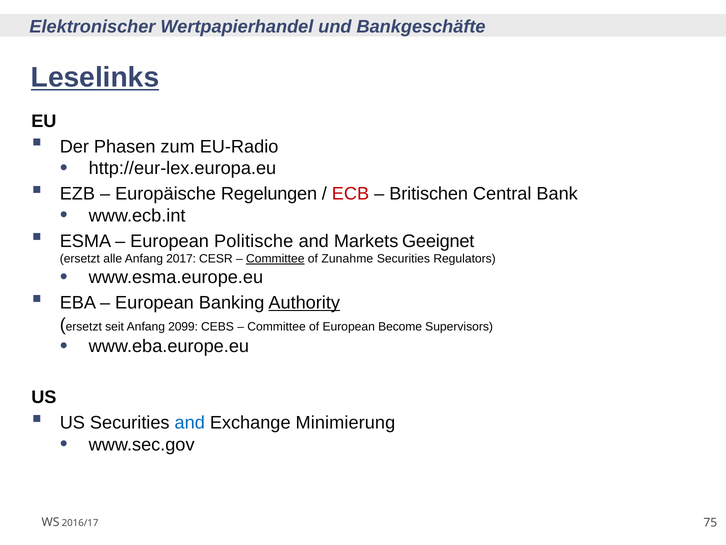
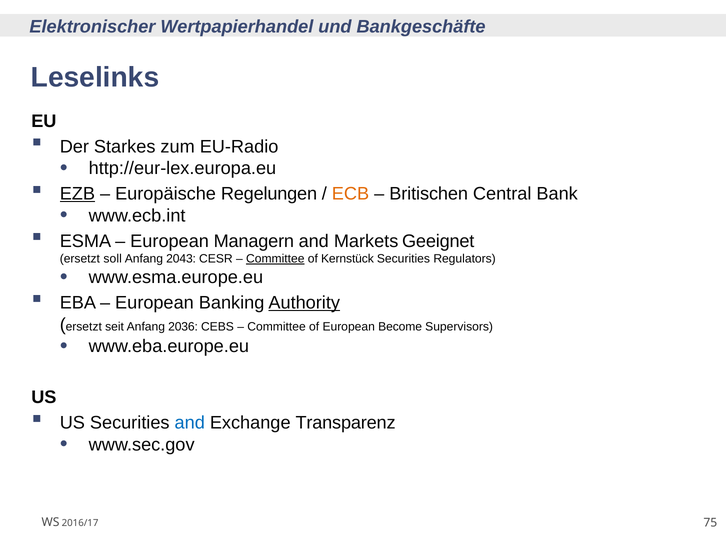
Leselinks underline: present -> none
Phasen: Phasen -> Starkes
EZB underline: none -> present
ECB colour: red -> orange
Politische: Politische -> Managern
alle: alle -> soll
2017: 2017 -> 2043
Zunahme: Zunahme -> Kernstück
2099: 2099 -> 2036
Minimierung: Minimierung -> Transparenz
